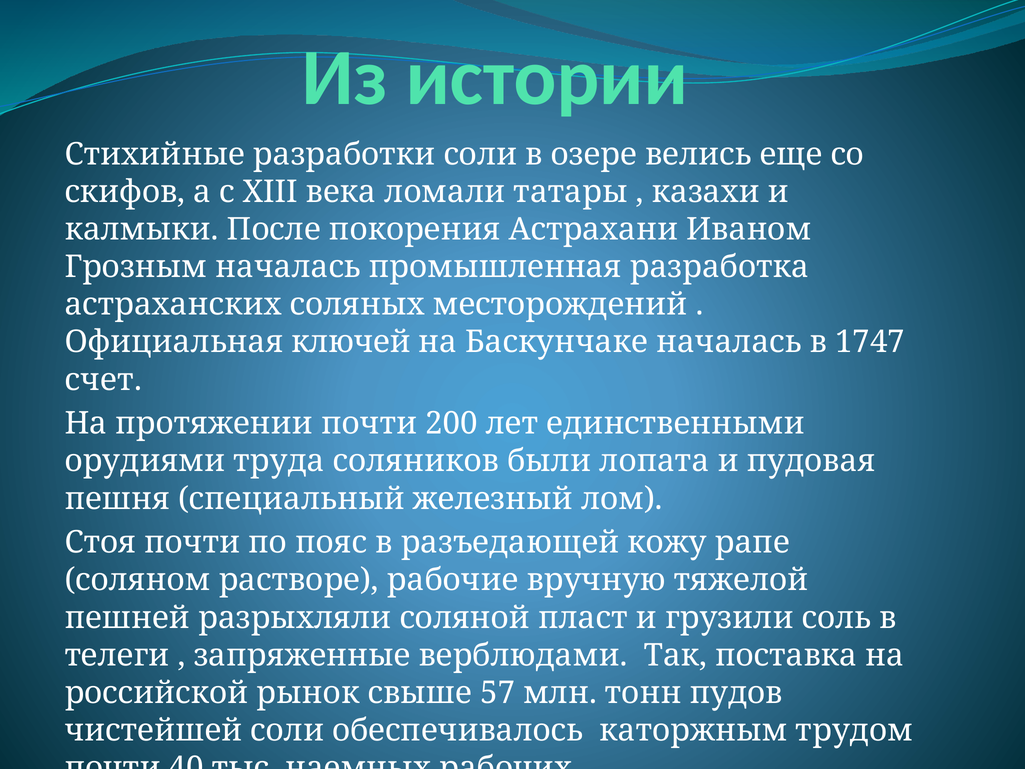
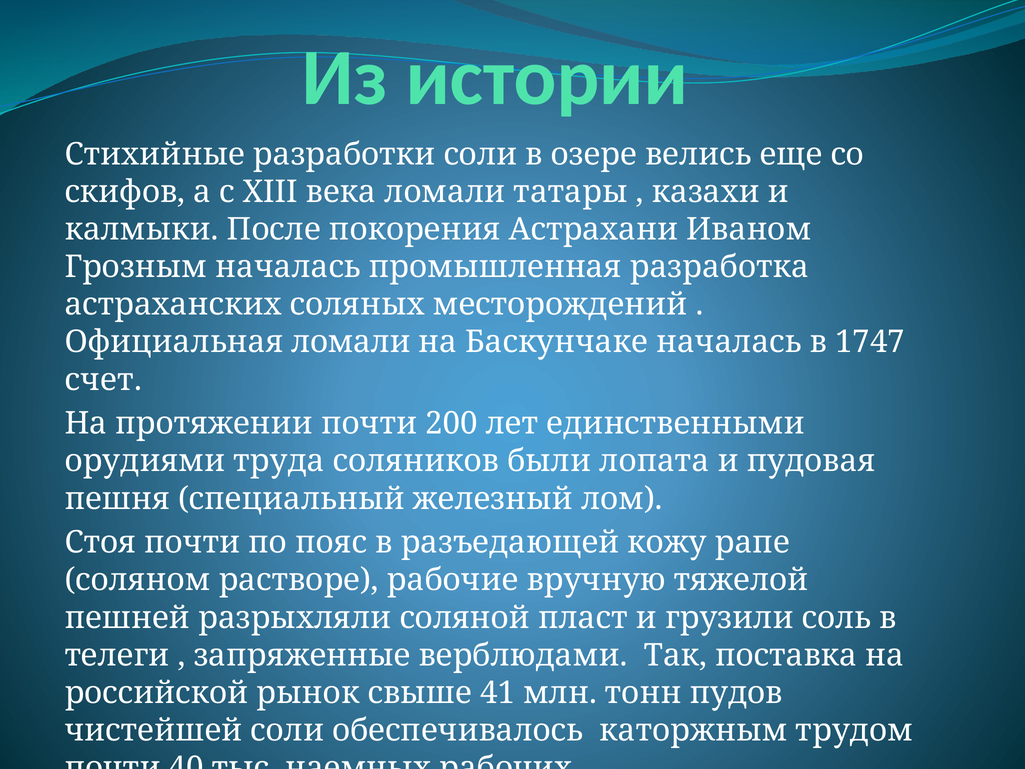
Официальная ключей: ключей -> ломали
57: 57 -> 41
